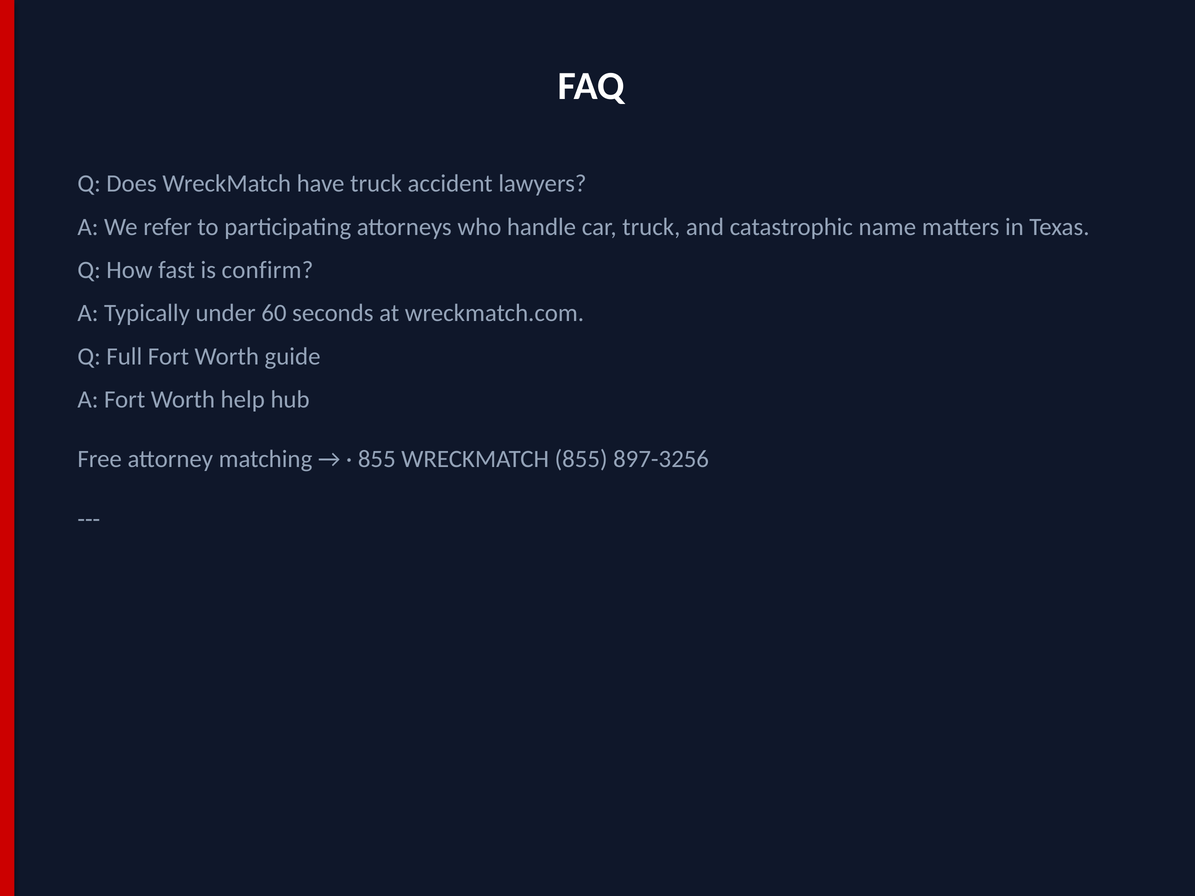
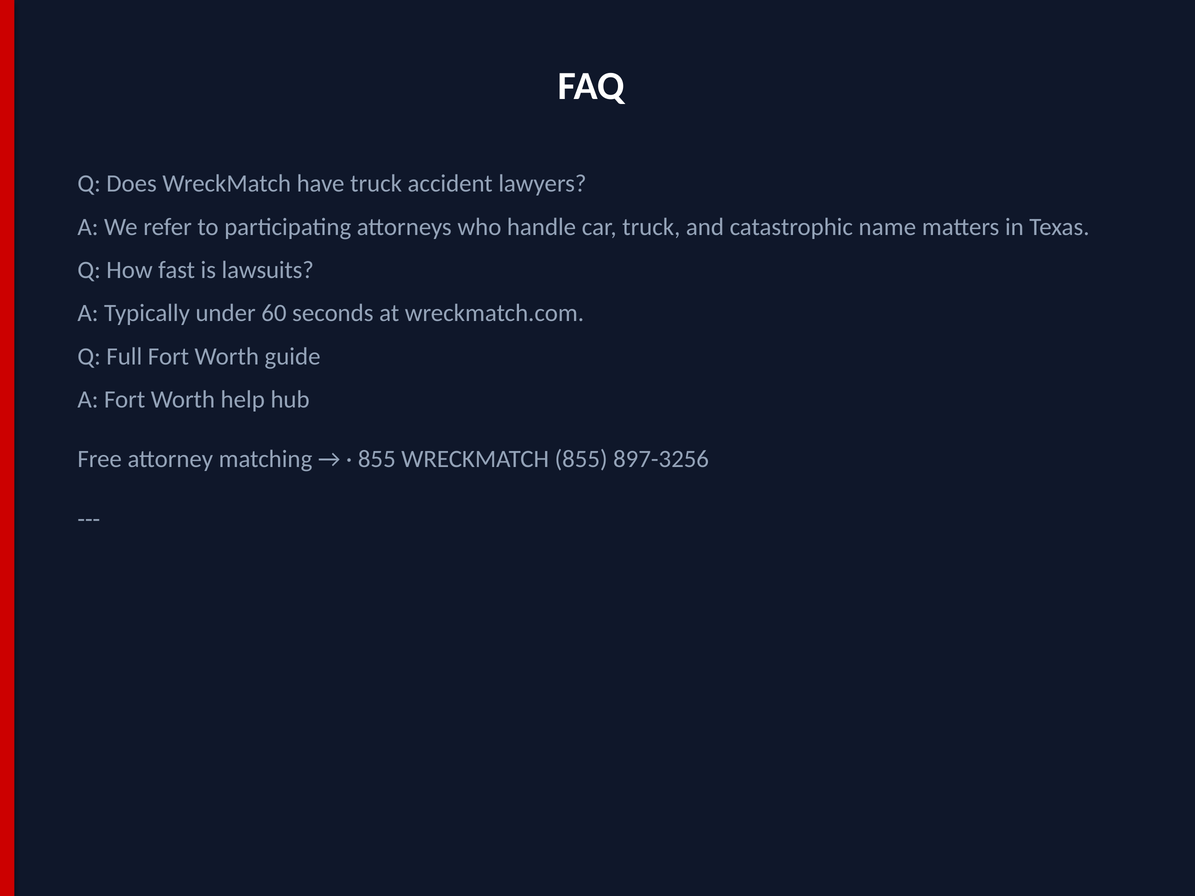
confirm: confirm -> lawsuits
